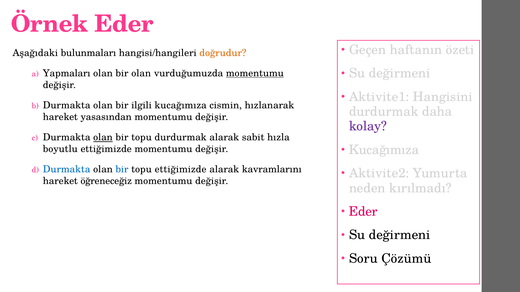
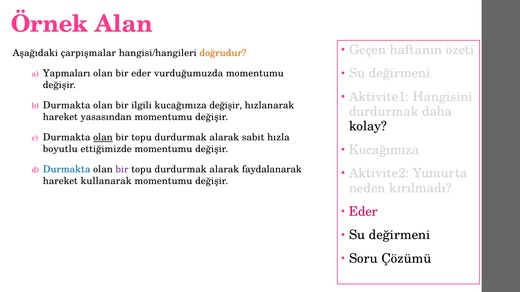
Örnek Eder: Eder -> Alan
bulunmaları: bulunmaları -> çarpışmalar
bir olan: olan -> eder
momentumu at (255, 73) underline: present -> none
kucağımıza cismin: cismin -> değişir
kolay colour: purple -> black
bir at (122, 170) colour: blue -> purple
ettiğimizde at (181, 170): ettiğimizde -> durdurmak
kavramlarını: kavramlarını -> faydalanarak
öğreneceğiz: öğreneceğiz -> kullanarak
